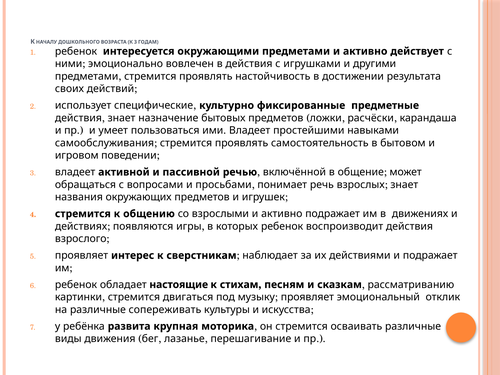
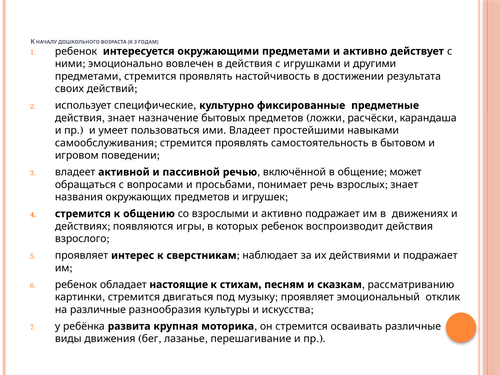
сопереживать: сопереживать -> разнообразия
